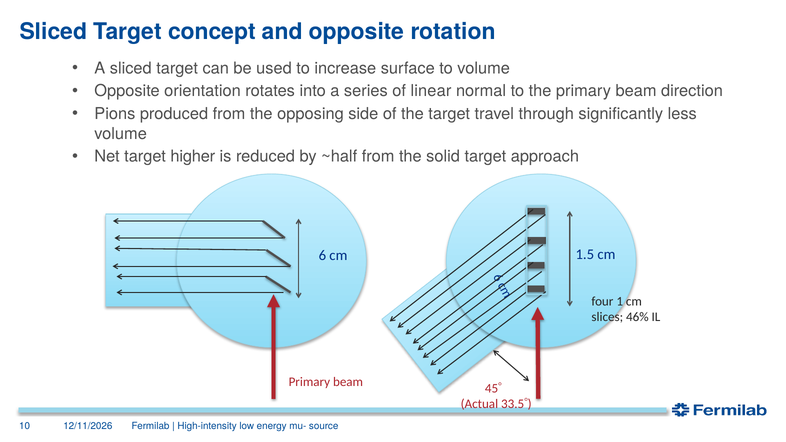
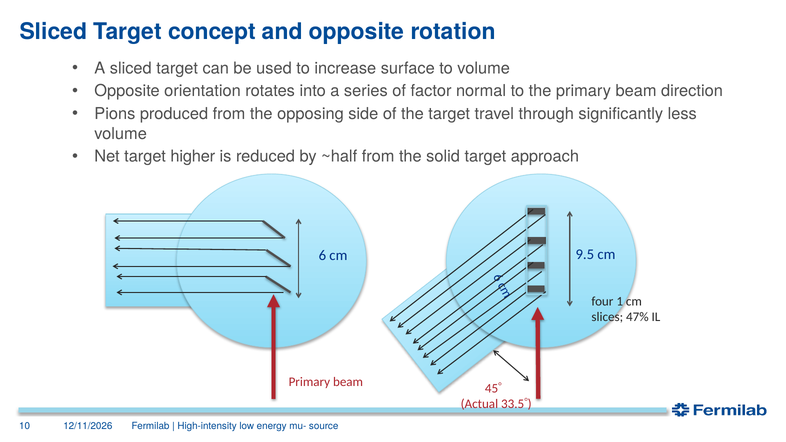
linear: linear -> factor
1.5: 1.5 -> 9.5
46%: 46% -> 47%
